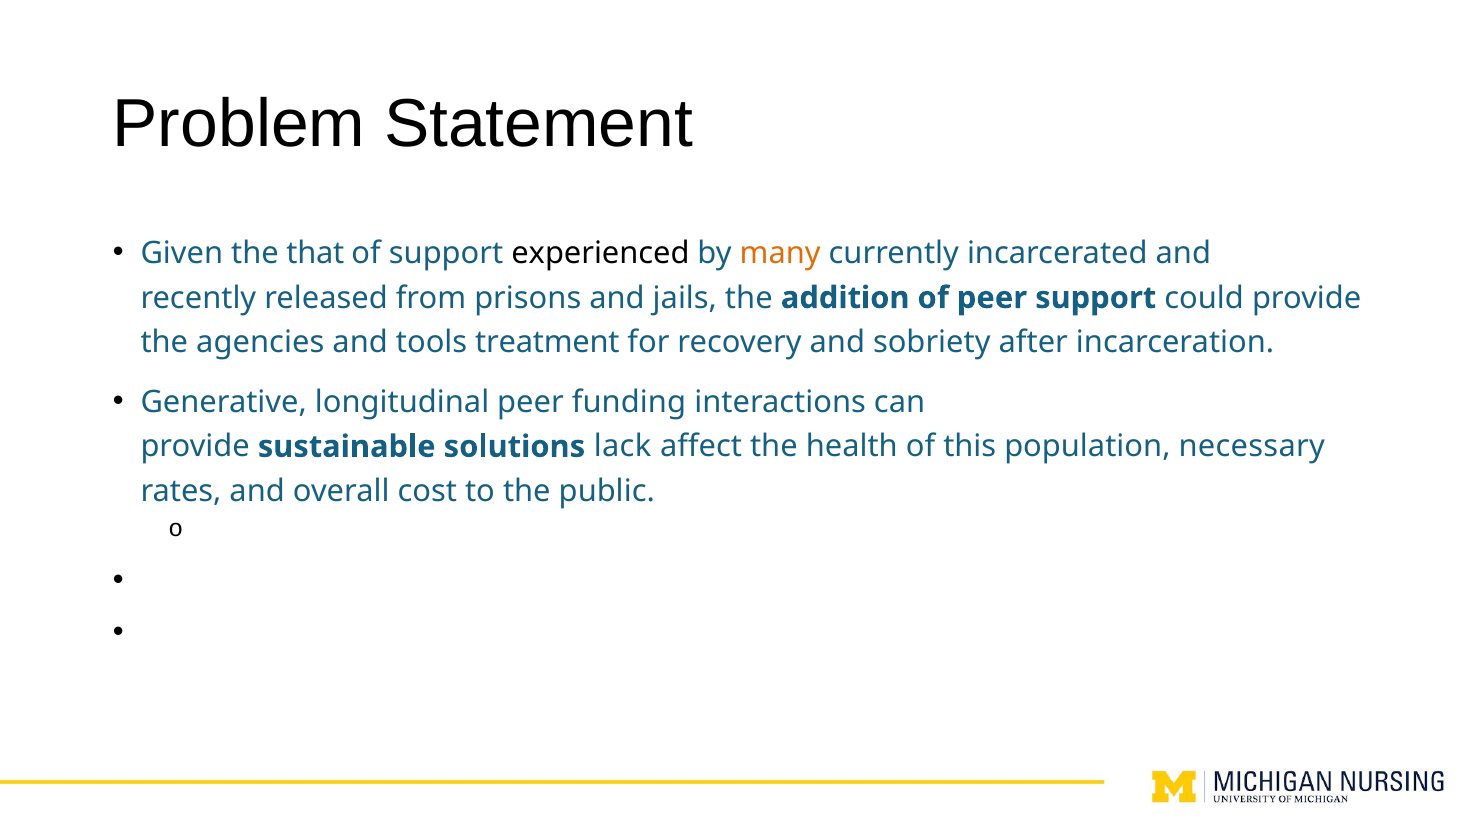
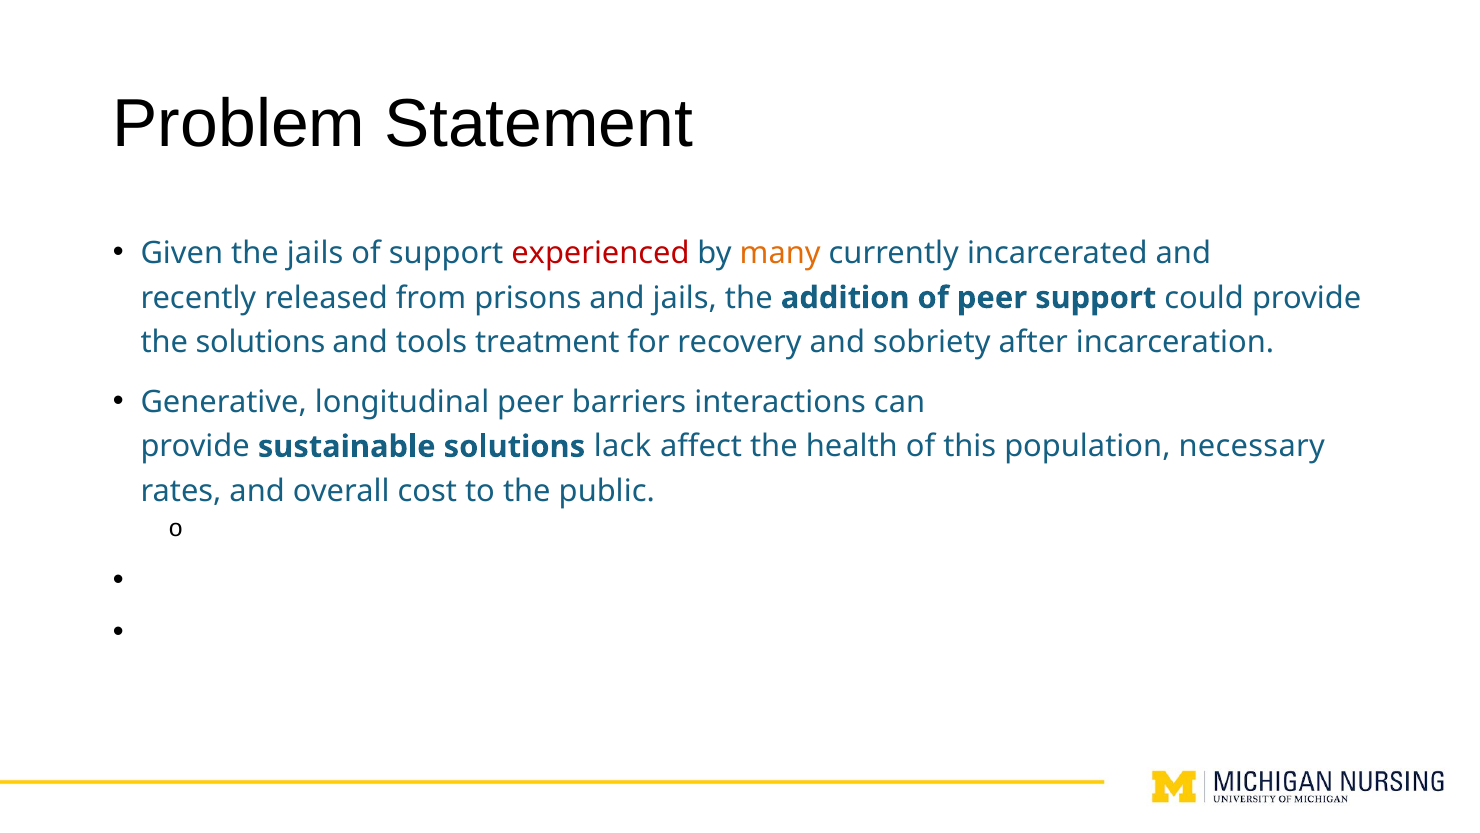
the that: that -> jails
experienced colour: black -> red
the agencies: agencies -> solutions
funding: funding -> barriers
